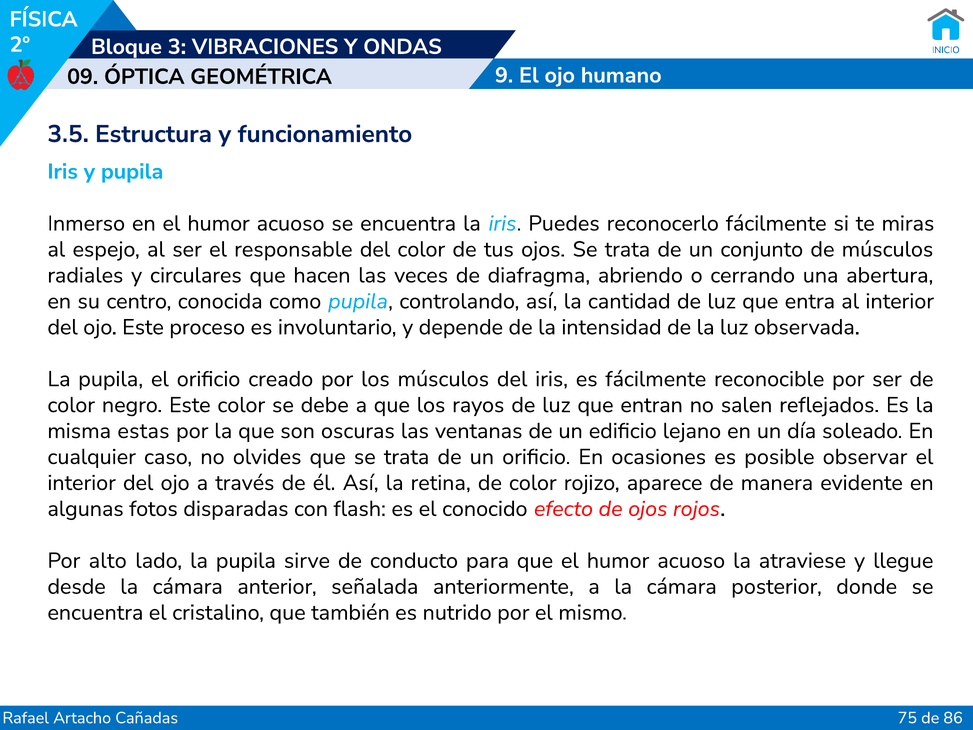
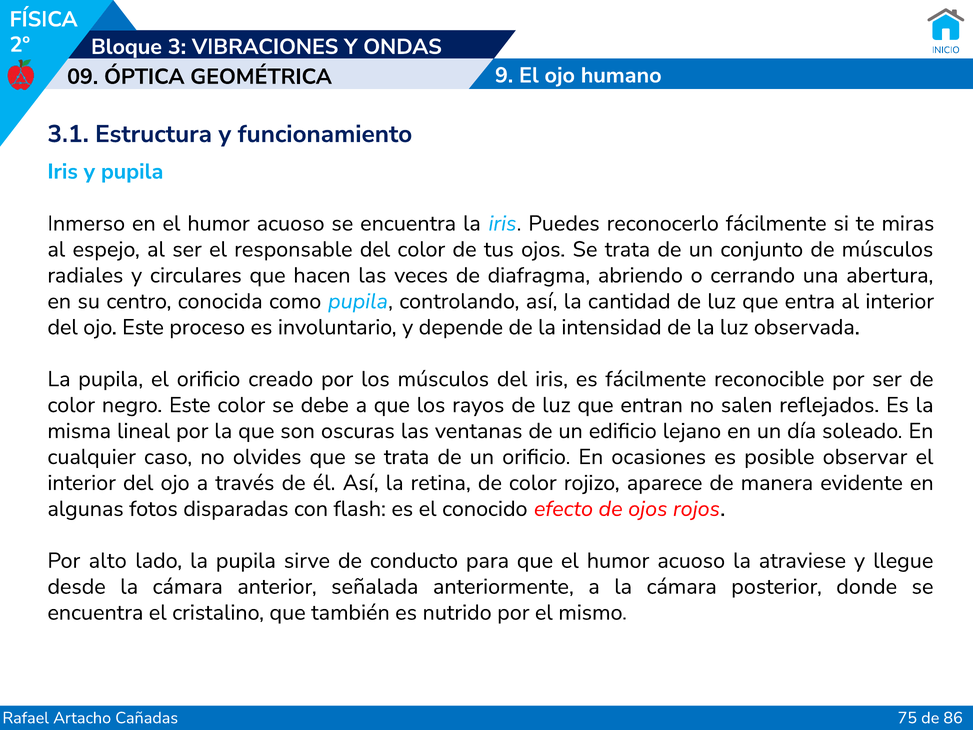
3.5: 3.5 -> 3.1
estas: estas -> lineal
